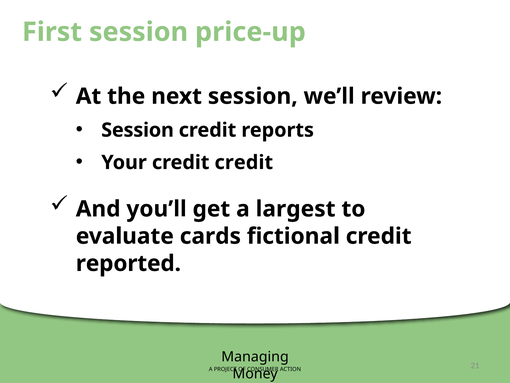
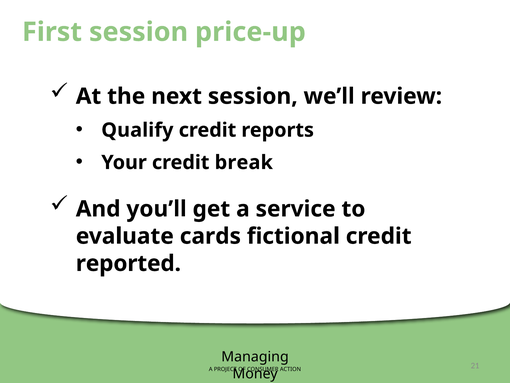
Session at (138, 130): Session -> Qualify
credit credit: credit -> break
largest: largest -> service
